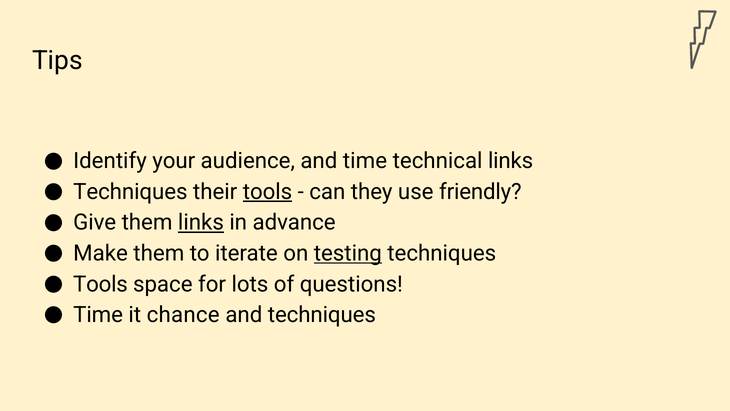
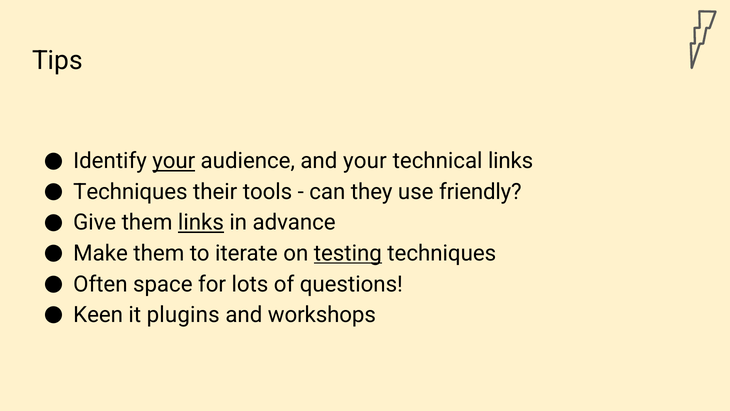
your at (174, 161) underline: none -> present
and time: time -> your
tools at (268, 192) underline: present -> none
Tools at (100, 284): Tools -> Often
Time at (98, 315): Time -> Keen
chance: chance -> plugins
and techniques: techniques -> workshops
